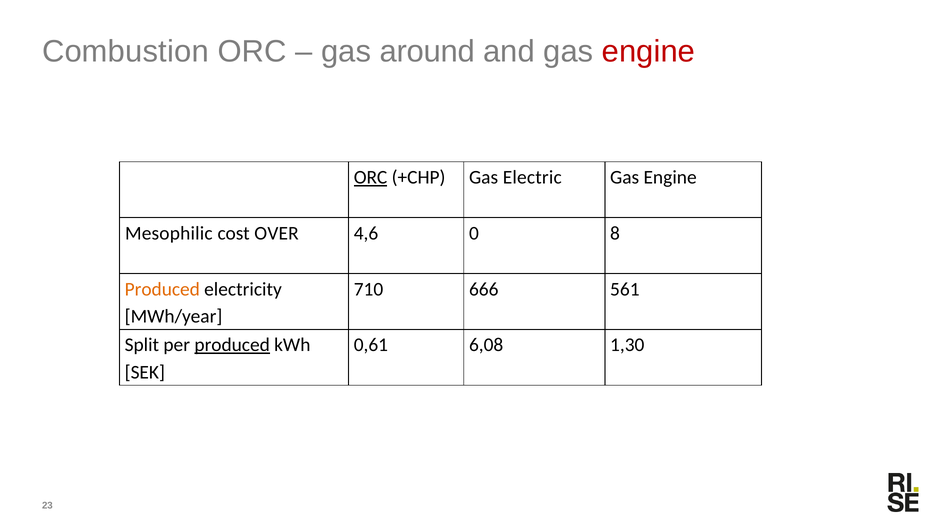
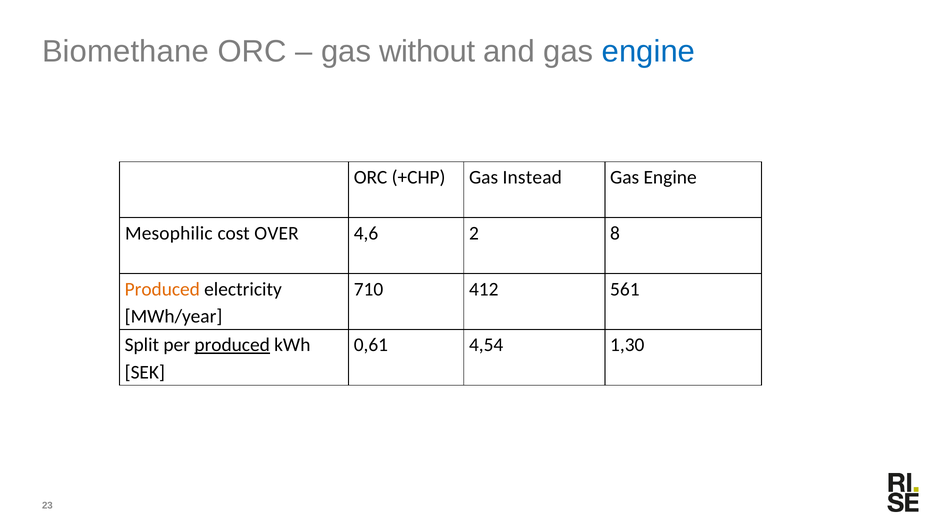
Combustion: Combustion -> Biomethane
around: around -> without
engine at (649, 52) colour: red -> blue
ORC at (371, 177) underline: present -> none
Electric: Electric -> Instead
0: 0 -> 2
666: 666 -> 412
6,08: 6,08 -> 4,54
